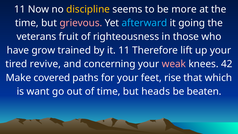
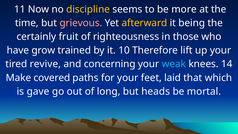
afterward colour: light blue -> yellow
going: going -> being
veterans: veterans -> certainly
it 11: 11 -> 10
weak colour: pink -> light blue
42: 42 -> 14
rise: rise -> laid
want: want -> gave
of time: time -> long
beaten: beaten -> mortal
